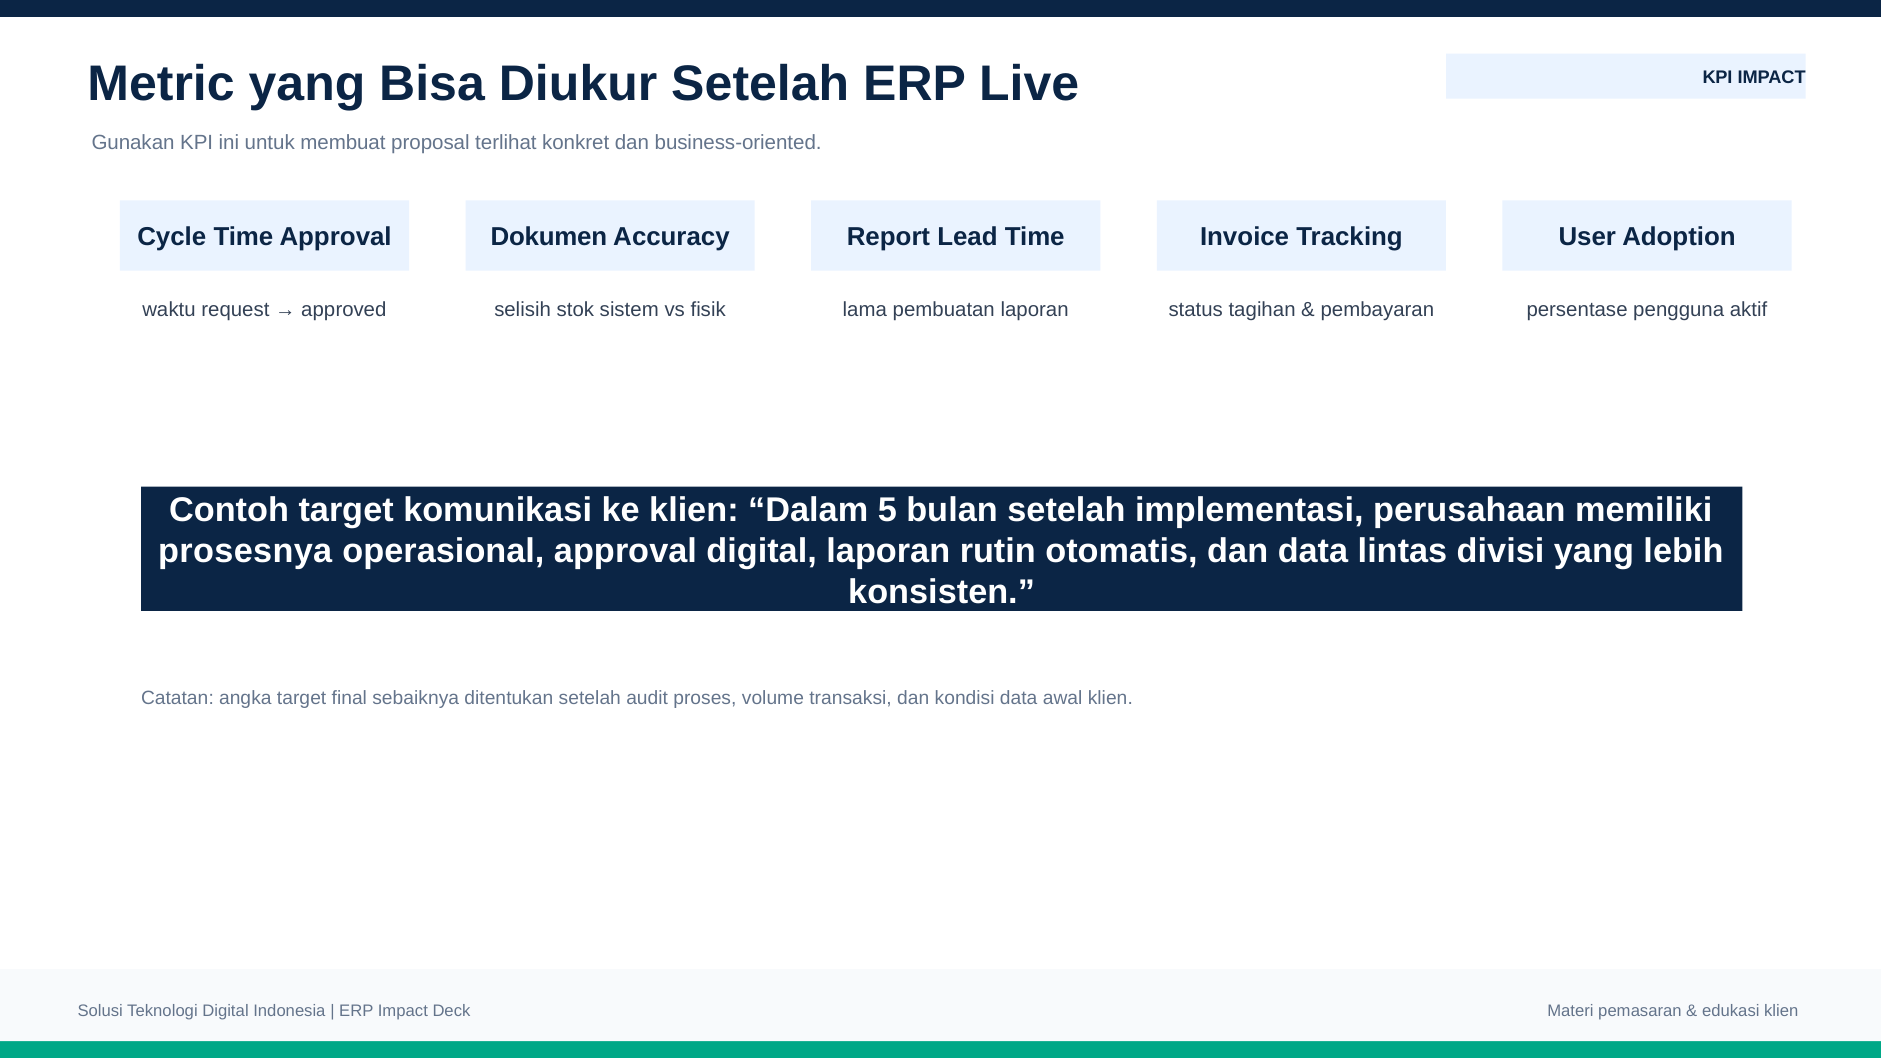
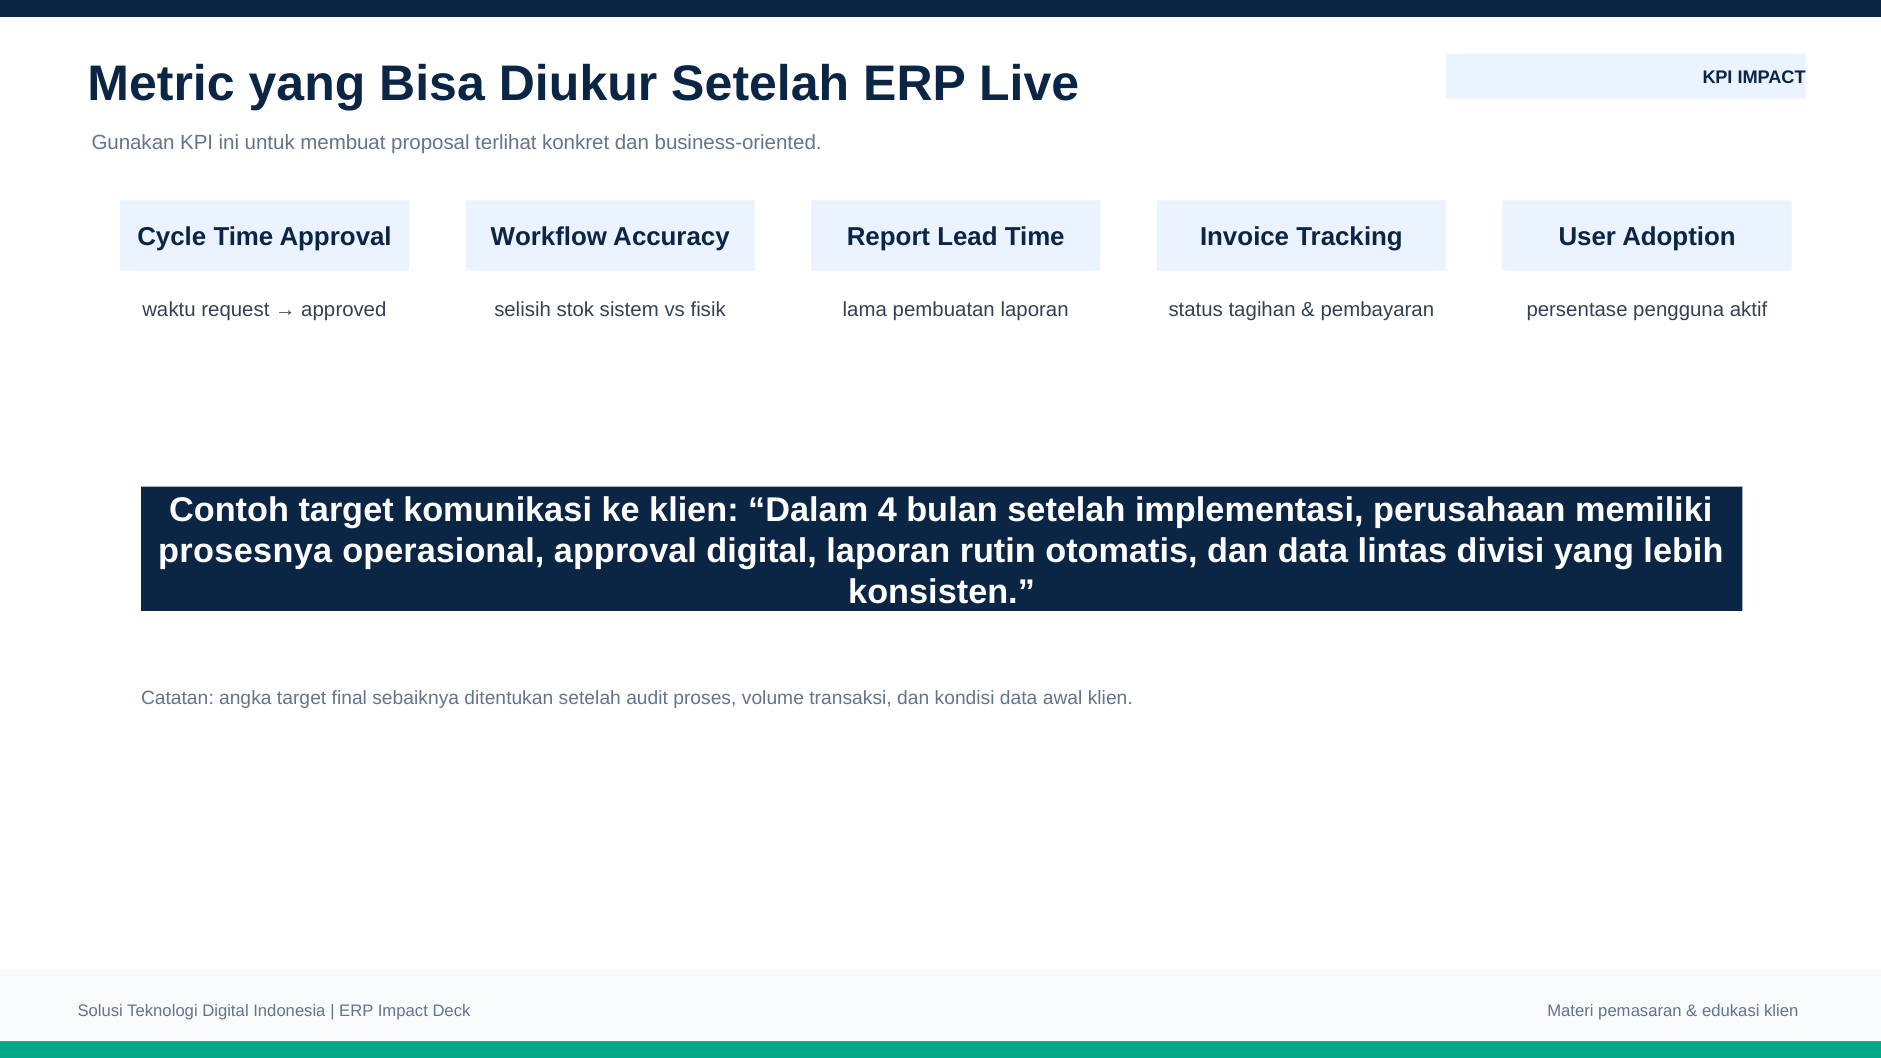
Dokumen: Dokumen -> Workflow
5: 5 -> 4
